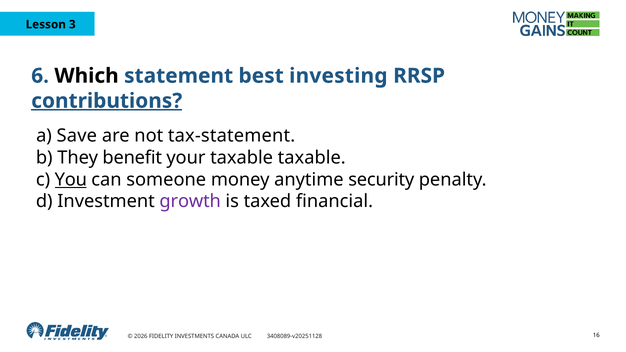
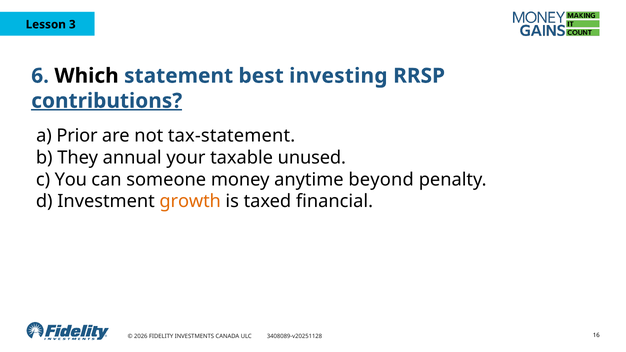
Save: Save -> Prior
benefit: benefit -> annual
taxable taxable: taxable -> unused
You underline: present -> none
security: security -> beyond
growth colour: purple -> orange
